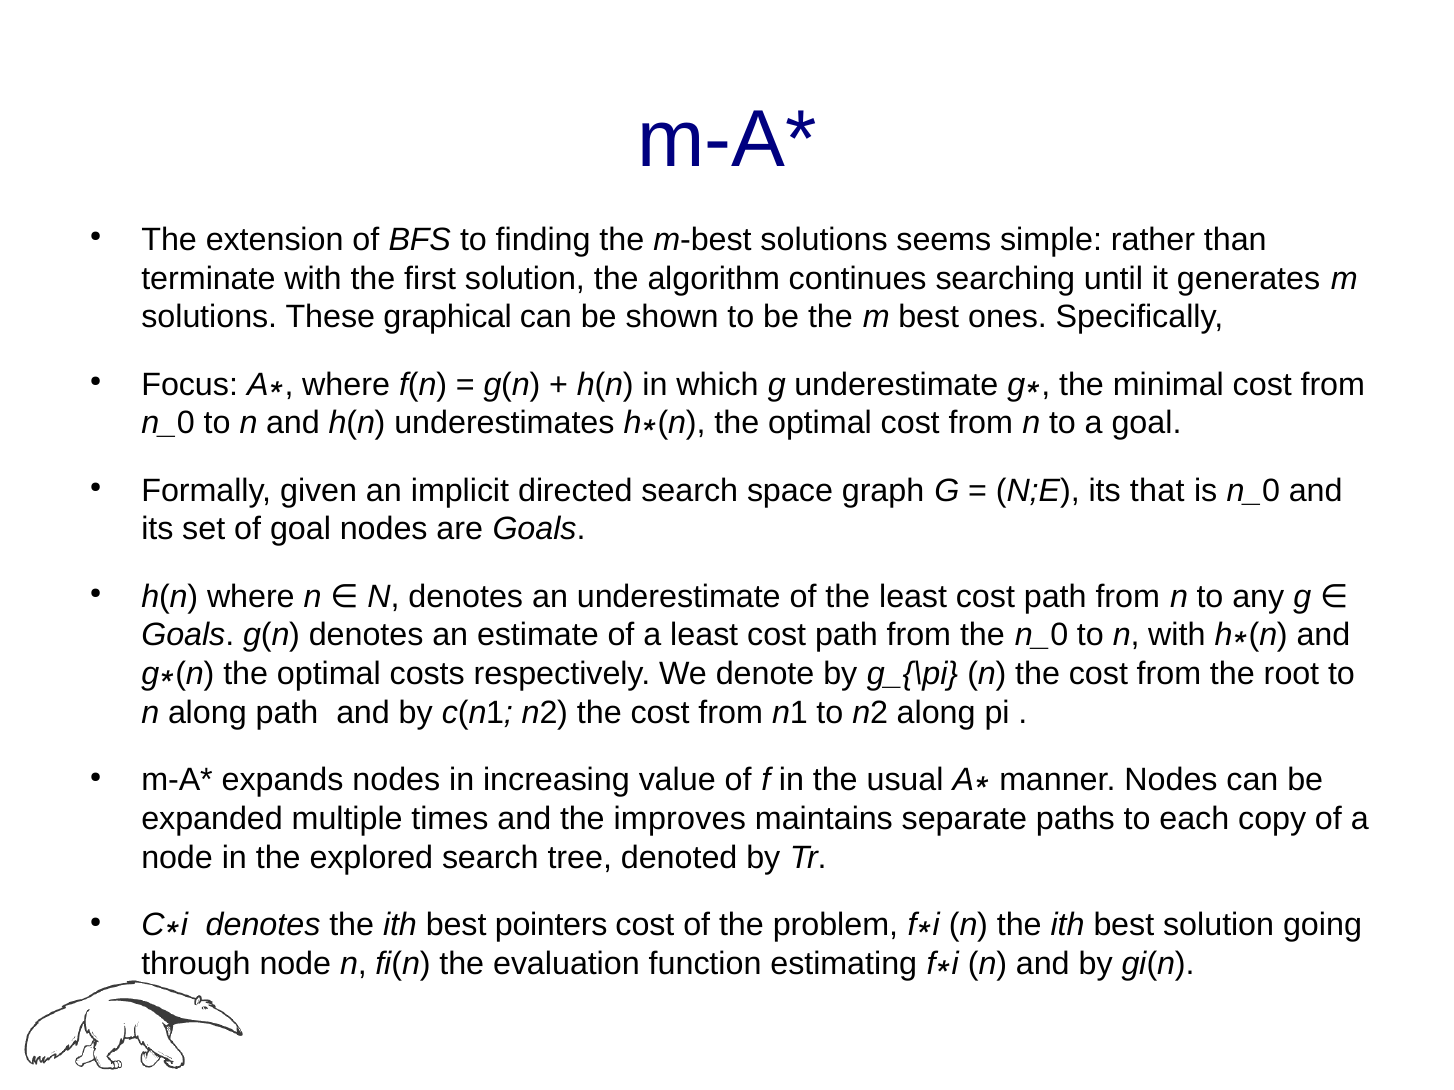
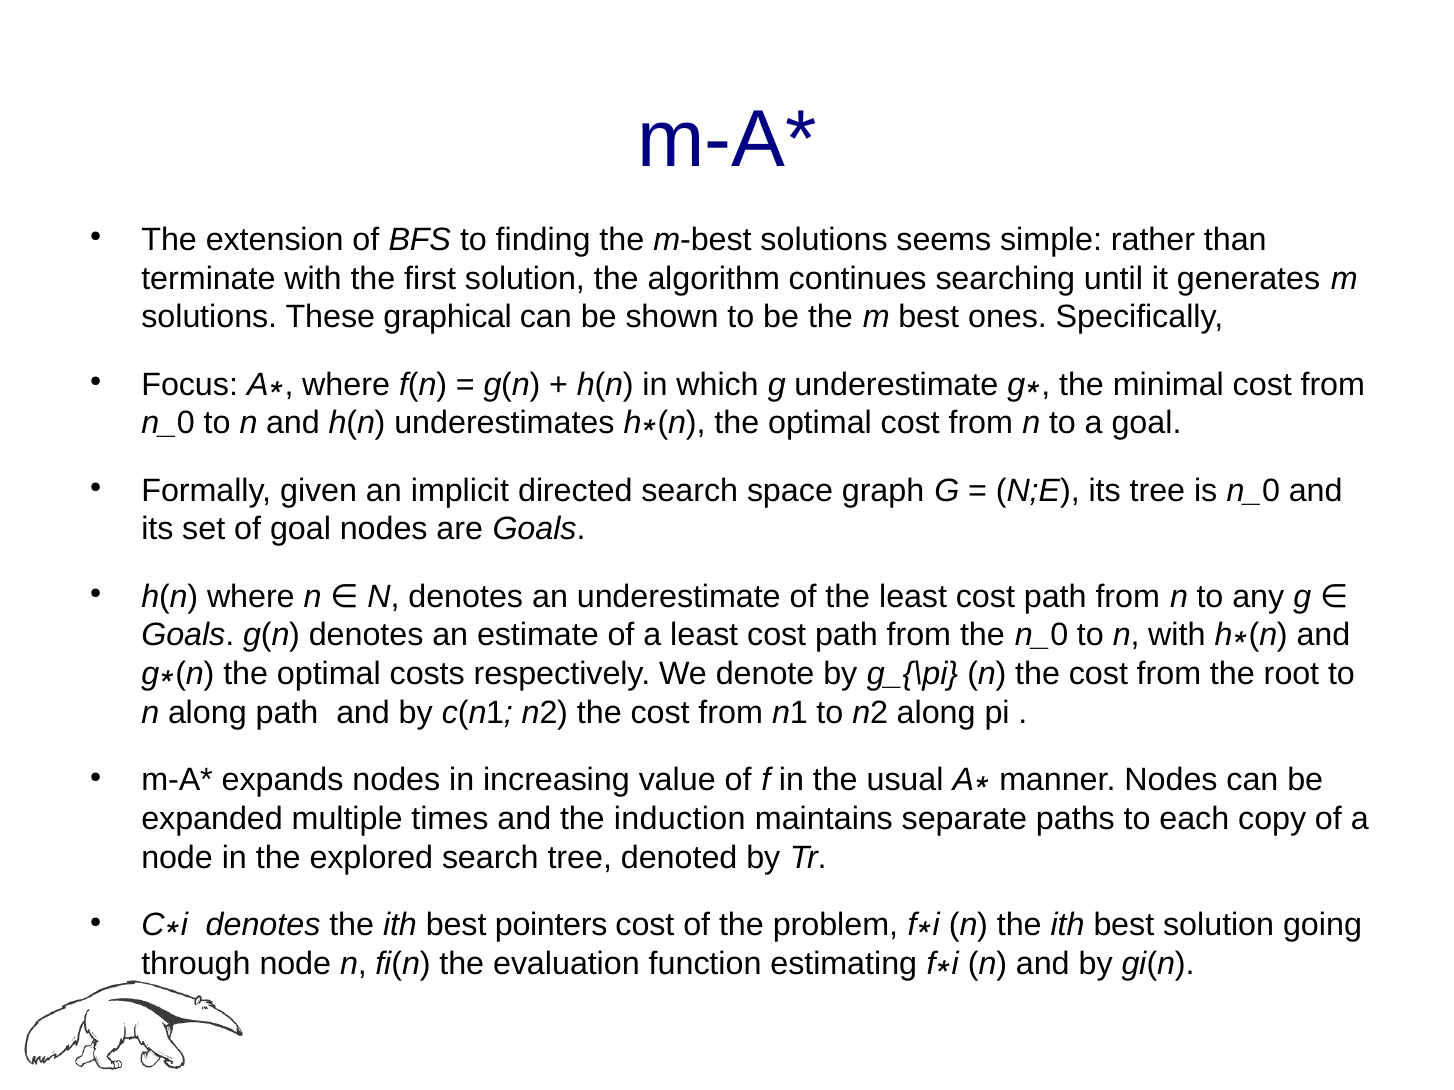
its that: that -> tree
improves: improves -> induction
